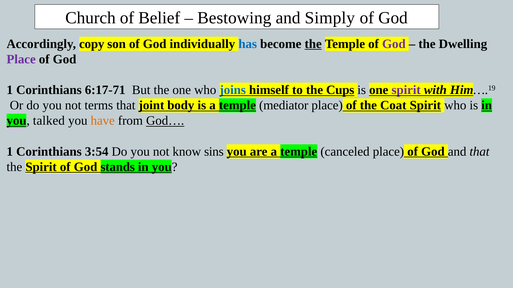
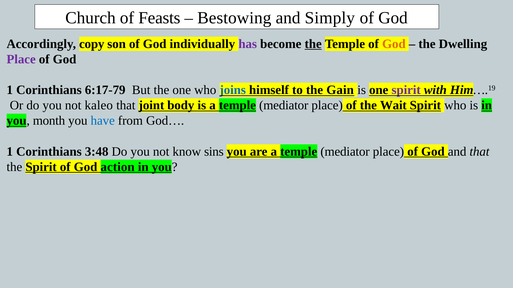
Belief: Belief -> Feasts
has colour: blue -> purple
God at (394, 44) colour: purple -> orange
6:17-71: 6:17-71 -> 6:17-79
Cups: Cups -> Gain
terms: terms -> kaleo
Coat: Coat -> Wait
talked: talked -> month
have colour: orange -> blue
God… underline: present -> none
3:54: 3:54 -> 3:48
are a temple canceled: canceled -> mediator
stands: stands -> action
